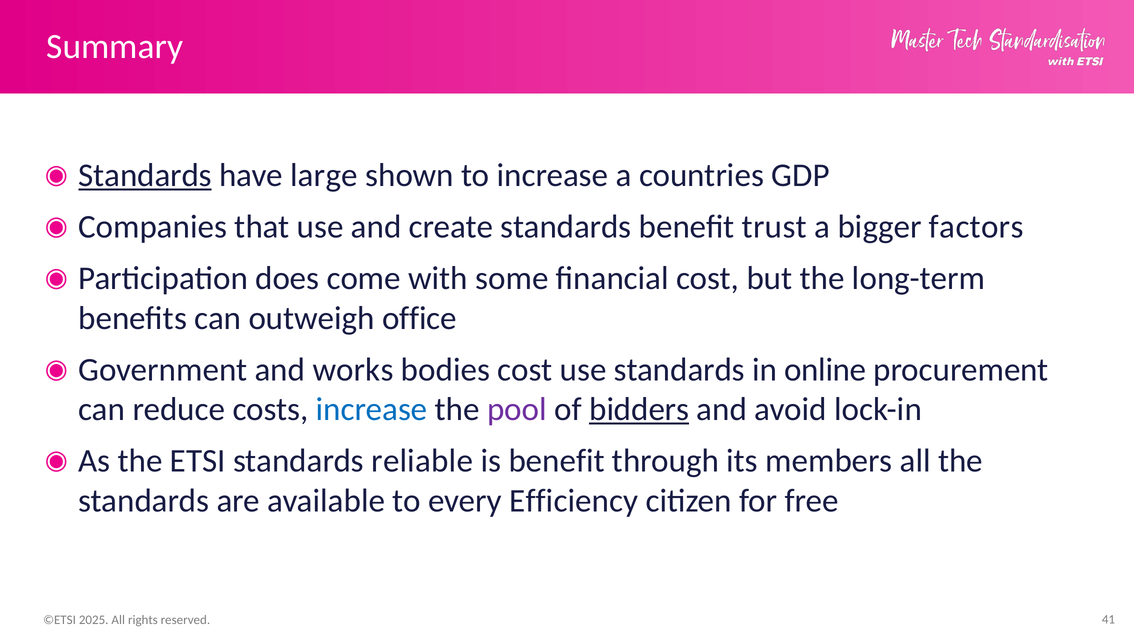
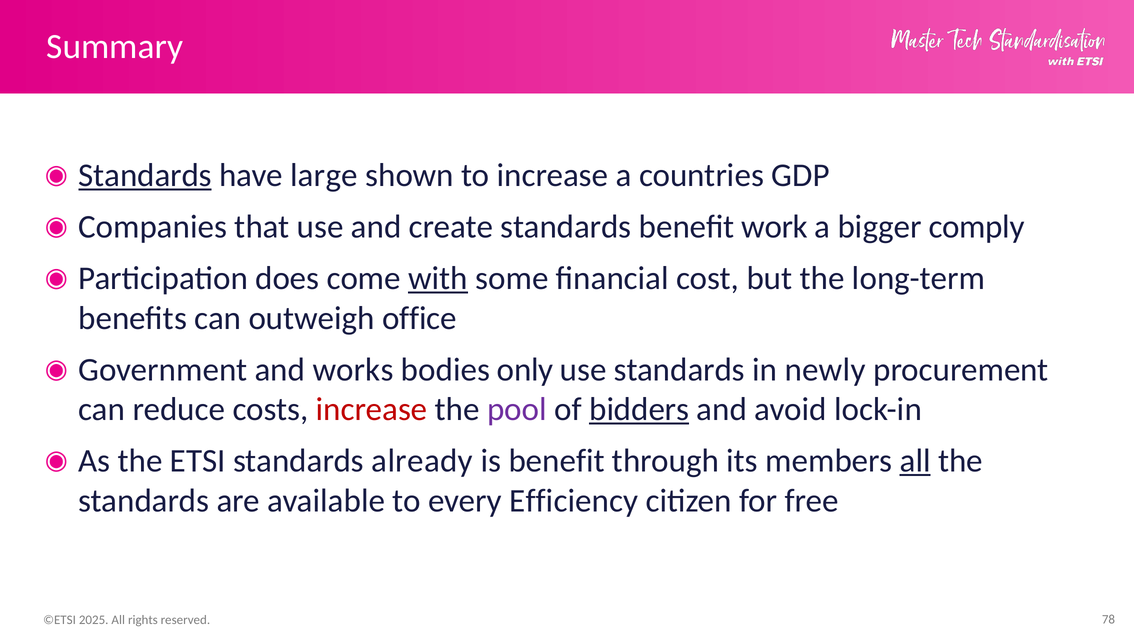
trust: trust -> work
factors: factors -> comply
with underline: none -> present
bodies cost: cost -> only
online: online -> newly
increase at (372, 409) colour: blue -> red
reliable: reliable -> already
all at (915, 461) underline: none -> present
41: 41 -> 78
